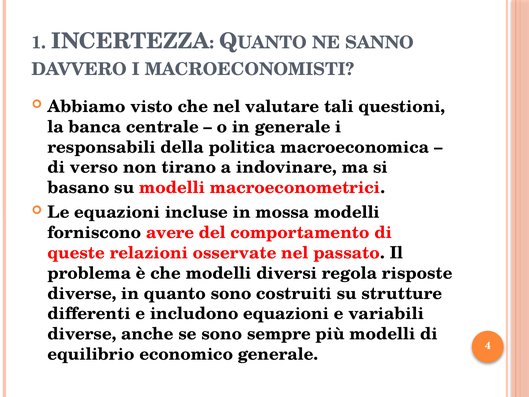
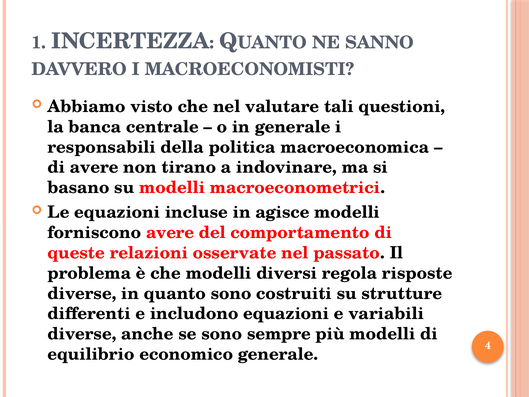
di verso: verso -> avere
mossa: mossa -> agisce
